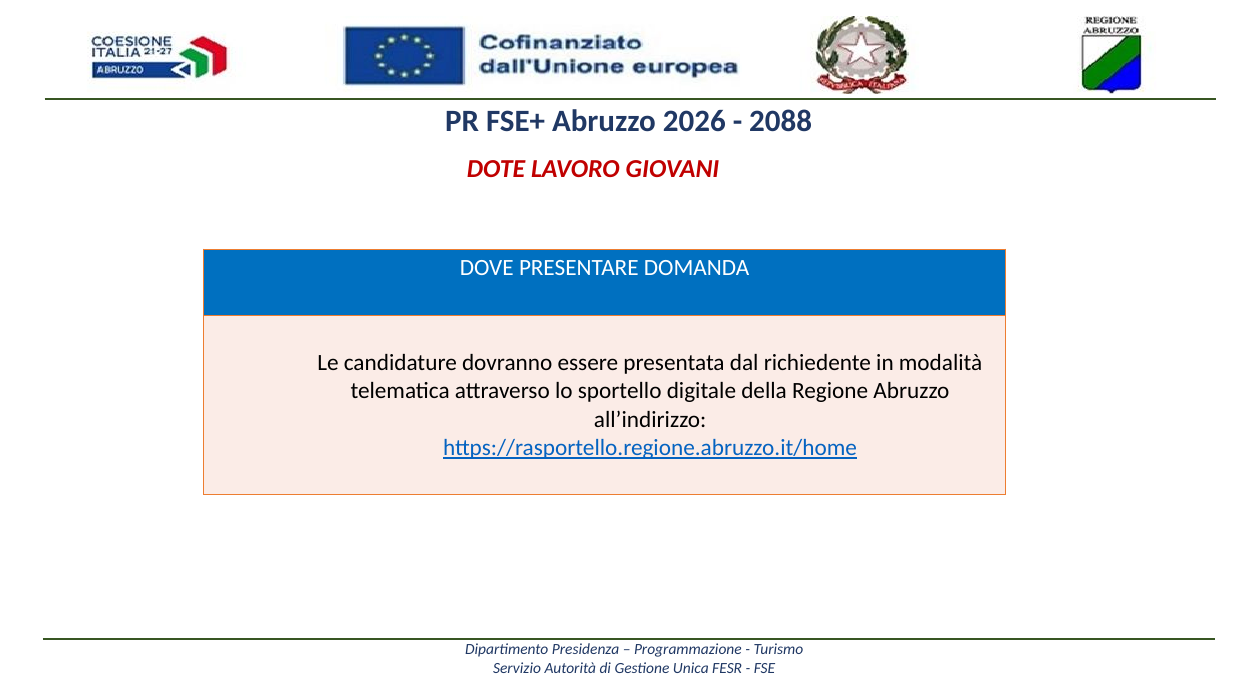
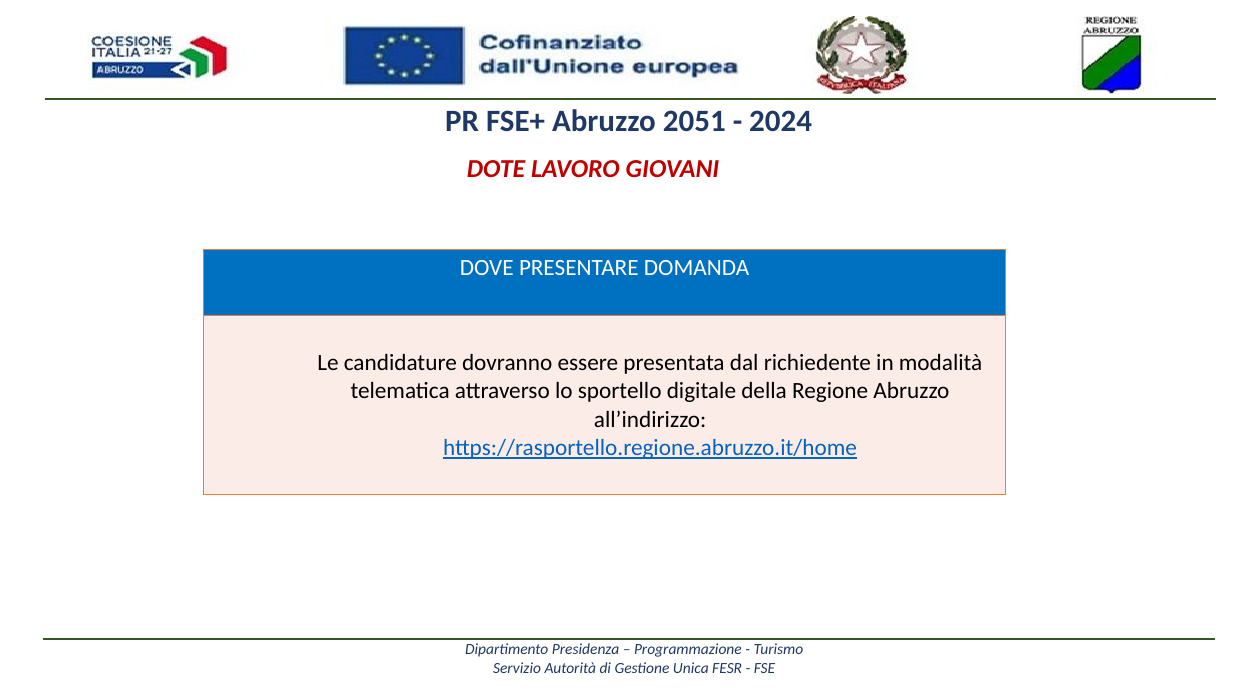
2026: 2026 -> 2051
2088: 2088 -> 2024
